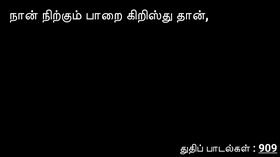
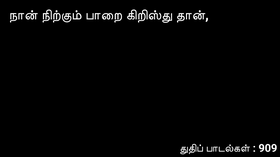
909 underline: present -> none
